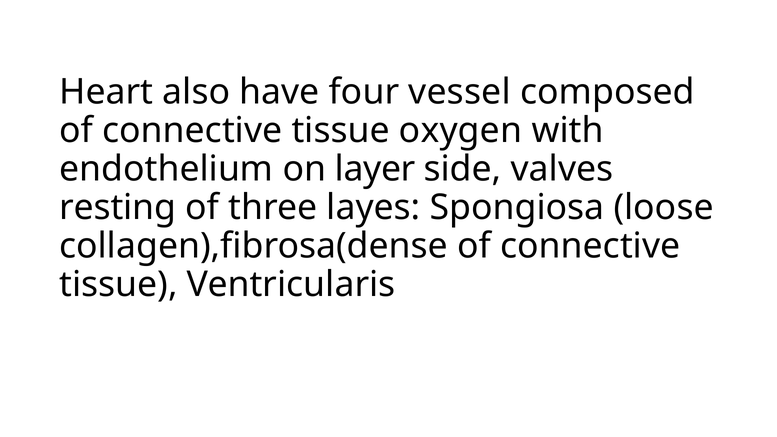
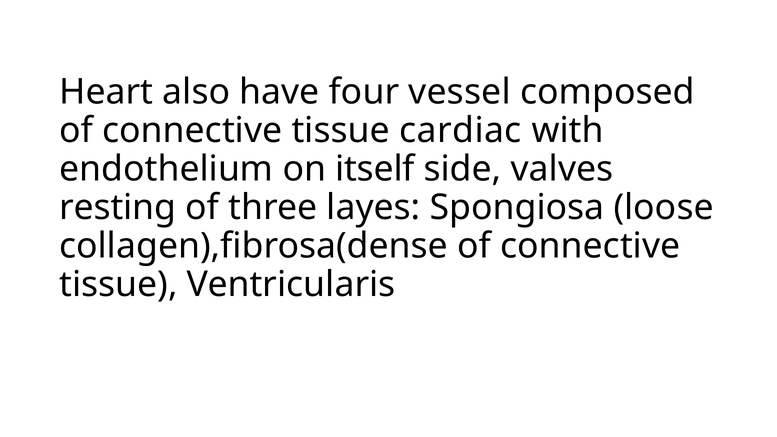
oxygen: oxygen -> cardiac
layer: layer -> itself
